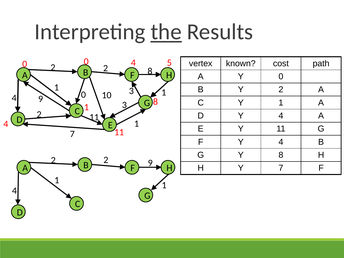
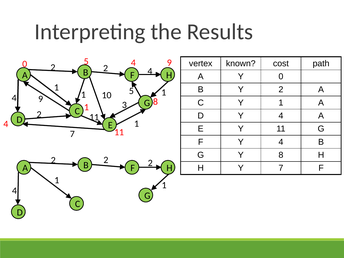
the underline: present -> none
0 0: 0 -> 5
4 5: 5 -> 9
2 2 8: 8 -> 4
10 3: 3 -> 5
0 at (83, 95): 0 -> 1
2 2 9: 9 -> 2
